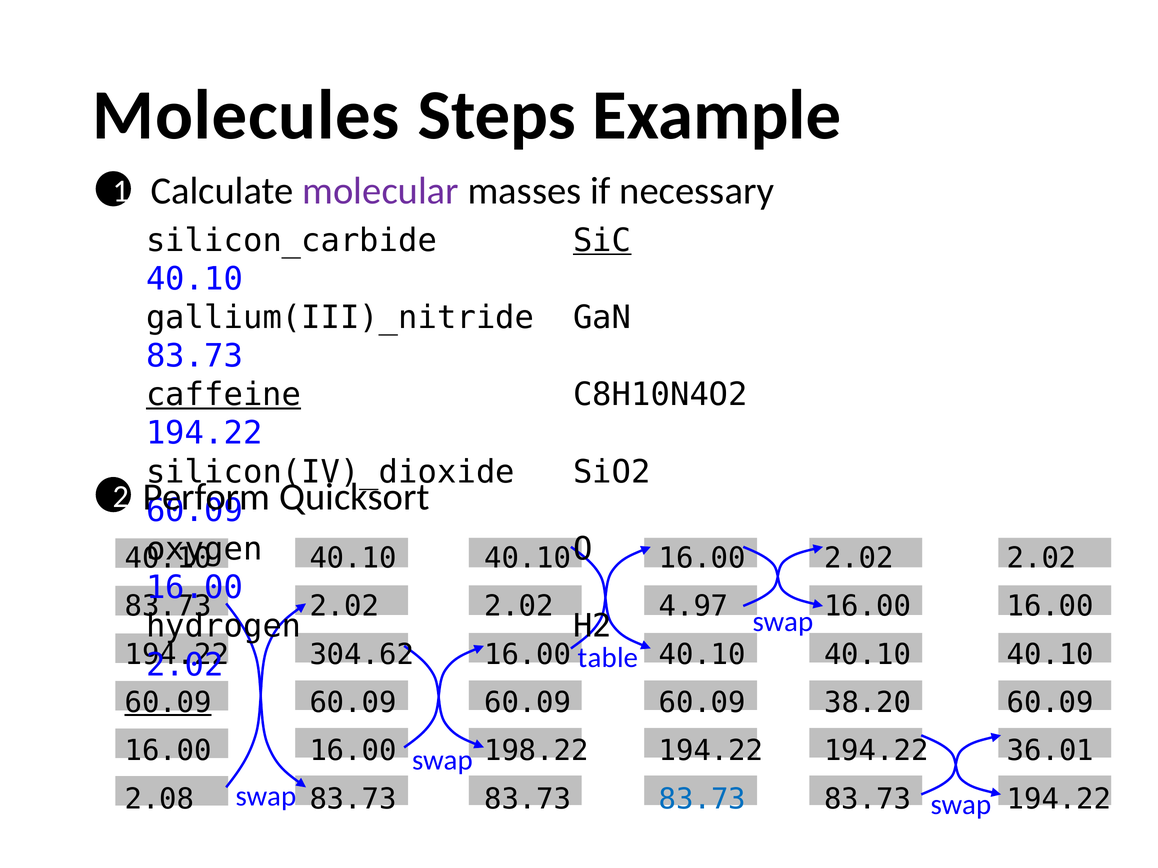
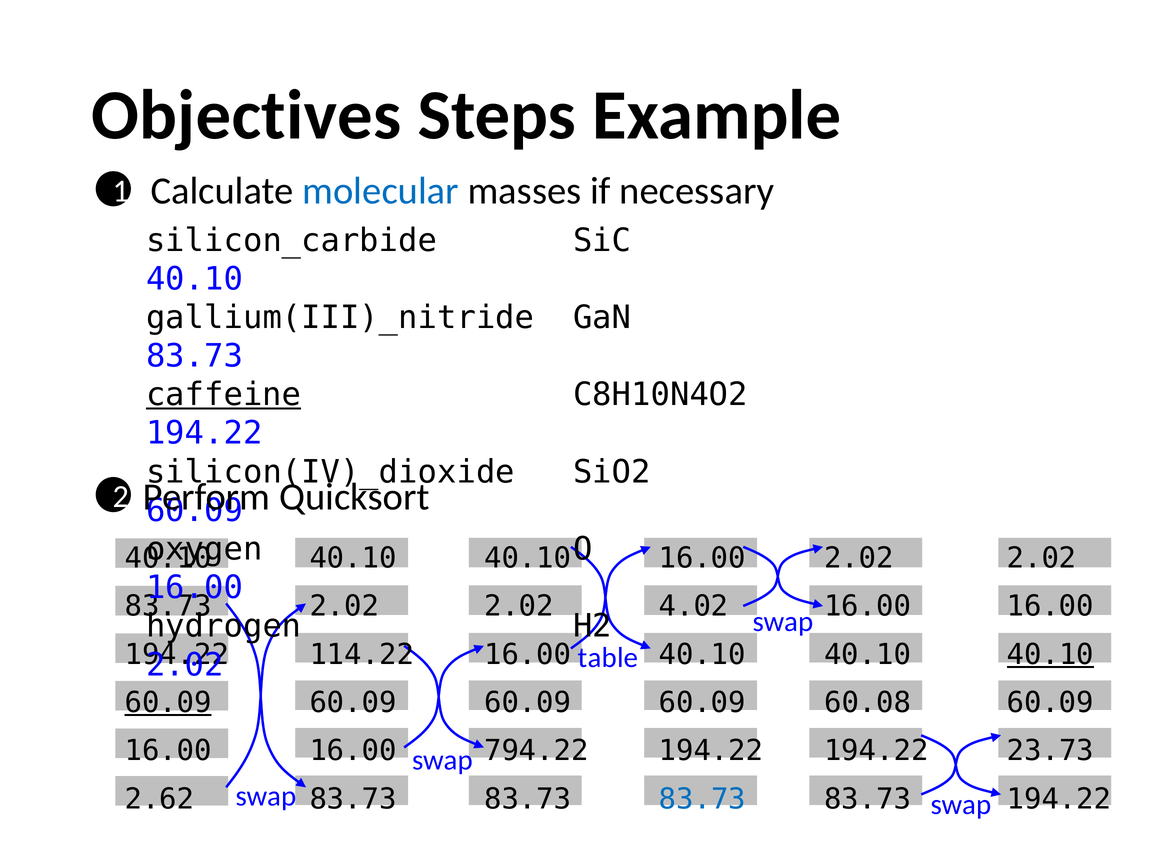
Molecules: Molecules -> Objectives
molecular colour: purple -> blue
SiC underline: present -> none
4.97: 4.97 -> 4.02
304.62: 304.62 -> 114.22
40.10 at (1050, 655) underline: none -> present
38.20: 38.20 -> 60.08
198.22: 198.22 -> 794.22
36.01: 36.01 -> 23.73
2.08: 2.08 -> 2.62
